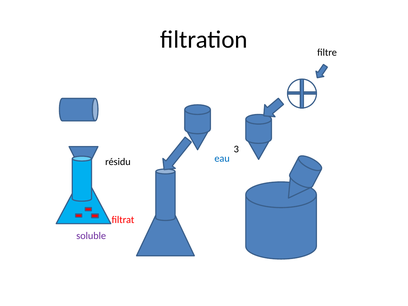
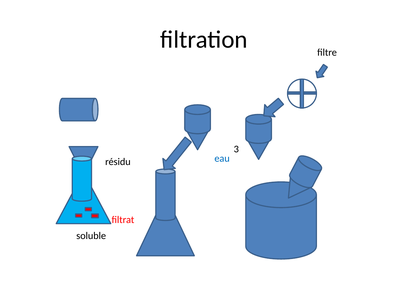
soluble colour: purple -> black
